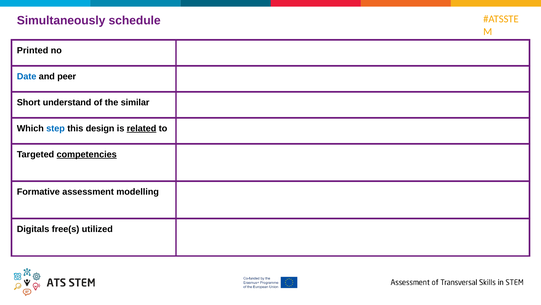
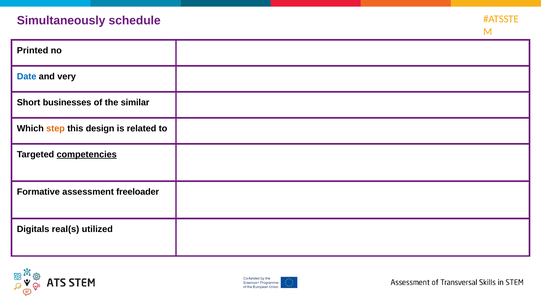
peer: peer -> very
understand: understand -> businesses
step colour: blue -> orange
related underline: present -> none
modelling: modelling -> freeloader
free(s: free(s -> real(s
